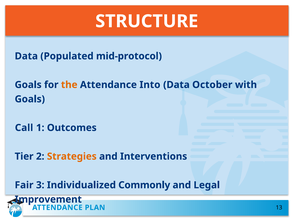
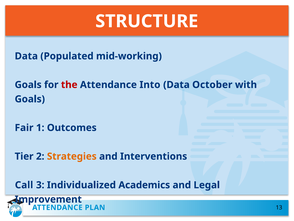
mid-protocol: mid-protocol -> mid-working
the colour: orange -> red
Call: Call -> Fair
Fair: Fair -> Call
Commonly: Commonly -> Academics
